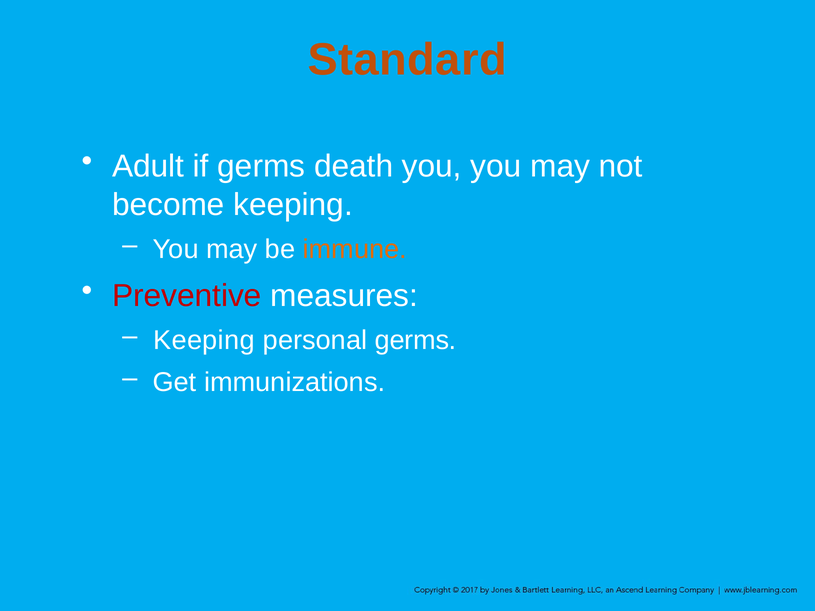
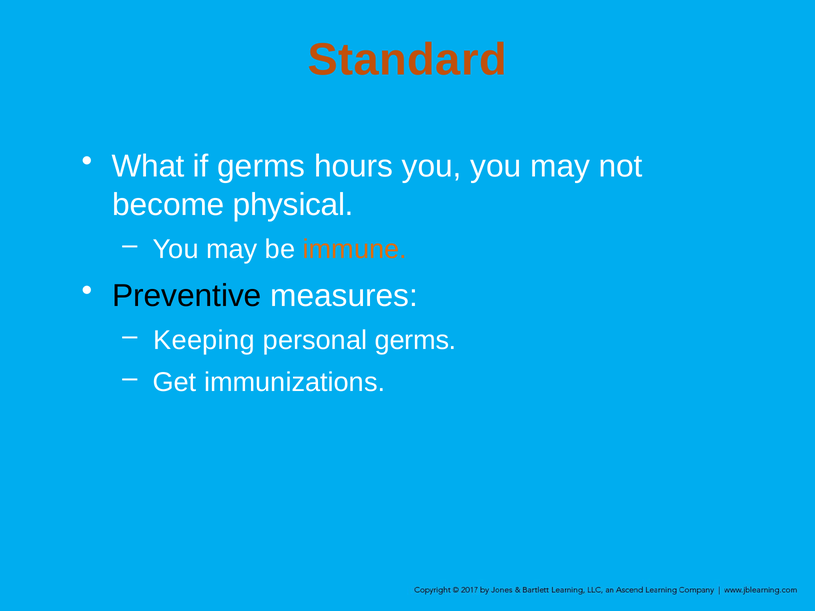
Adult: Adult -> What
death: death -> hours
become keeping: keeping -> physical
Preventive colour: red -> black
